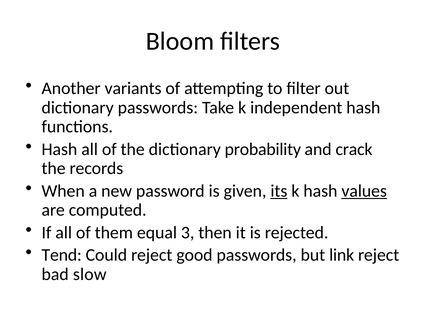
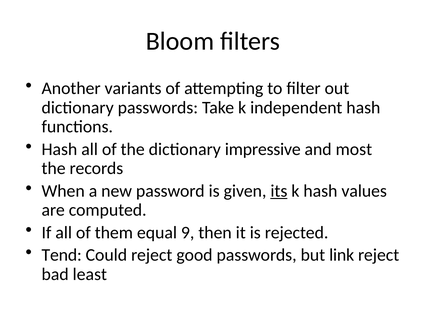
probability: probability -> impressive
crack: crack -> most
values underline: present -> none
3: 3 -> 9
slow: slow -> least
